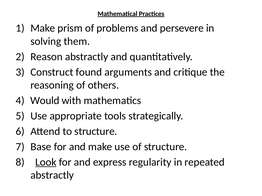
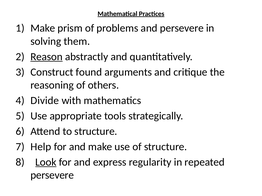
Reason underline: none -> present
Would: Would -> Divide
Base: Base -> Help
abstractly at (52, 176): abstractly -> persevere
